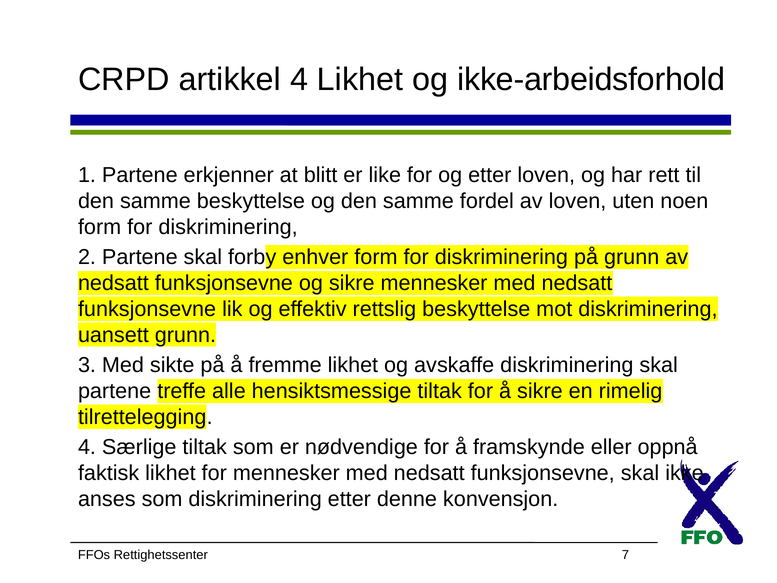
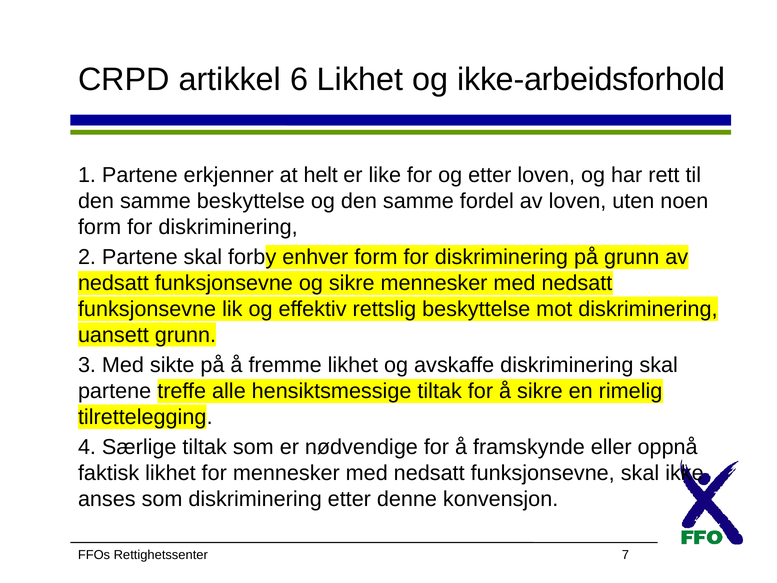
artikkel 4: 4 -> 6
blitt: blitt -> helt
